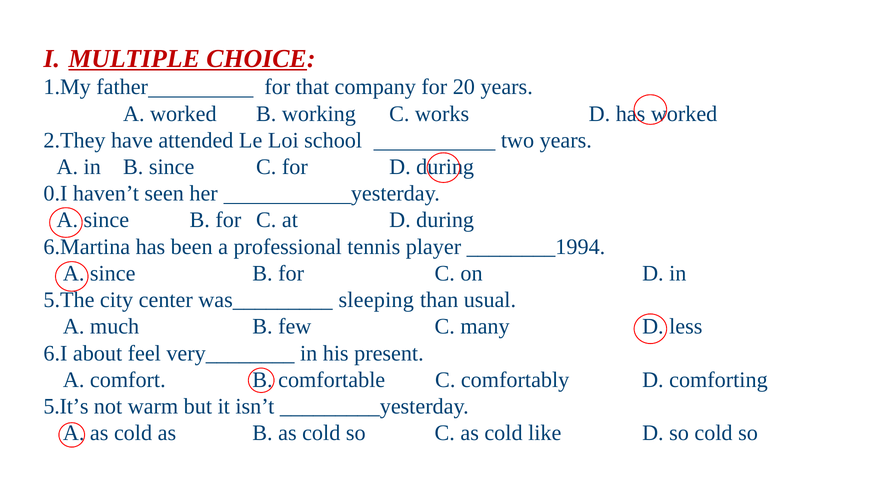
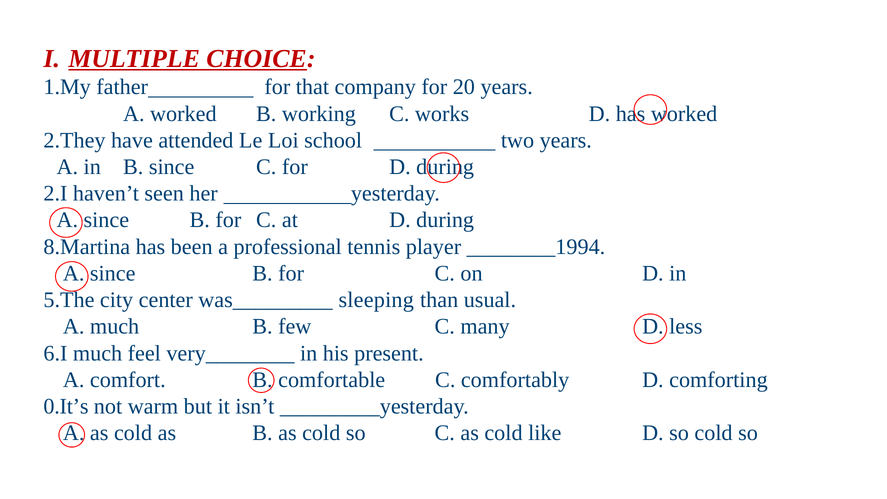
0.I: 0.I -> 2.I
6.Martina: 6.Martina -> 8.Martina
6.I about: about -> much
5.It’s: 5.It’s -> 0.It’s
